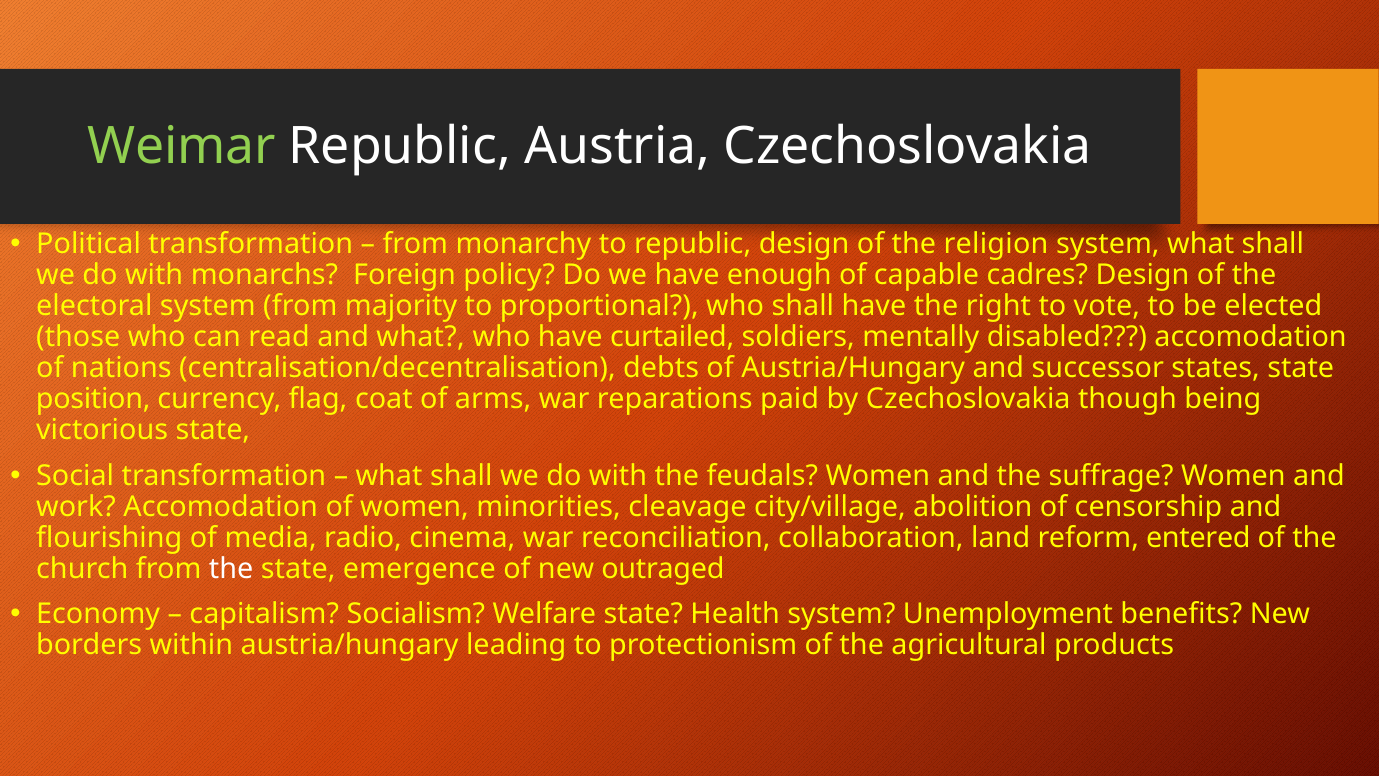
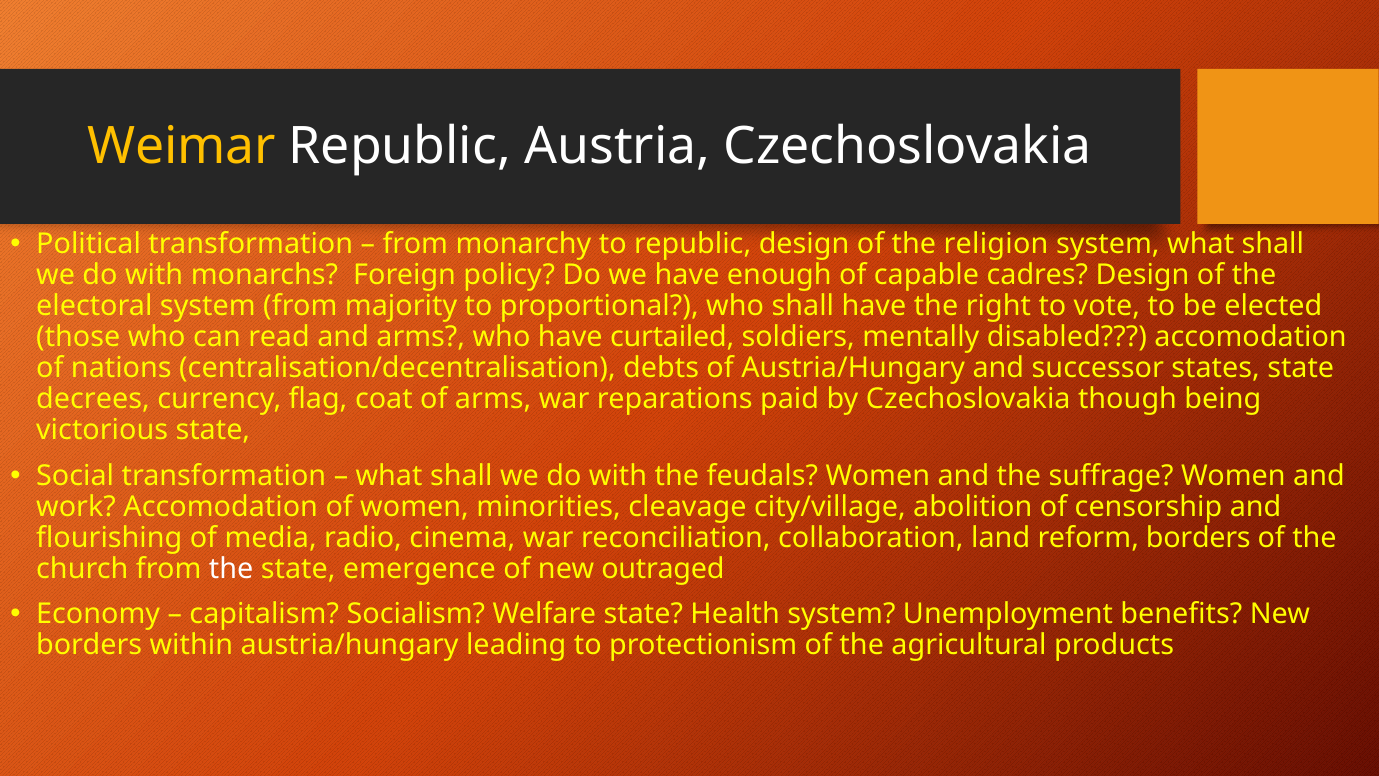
Weimar colour: light green -> yellow
and what: what -> arms
position: position -> decrees
reform entered: entered -> borders
